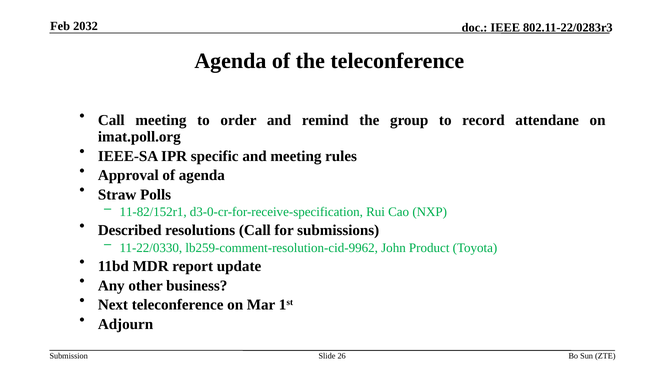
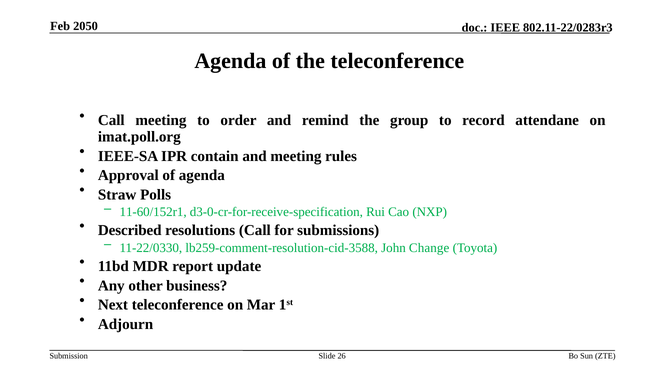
2032: 2032 -> 2050
specific: specific -> contain
11-82/152r1: 11-82/152r1 -> 11-60/152r1
lb259-comment-resolution-cid-9962: lb259-comment-resolution-cid-9962 -> lb259-comment-resolution-cid-3588
Product: Product -> Change
